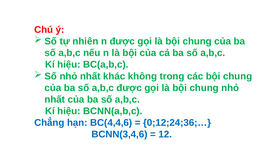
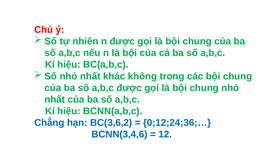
BC(4,4,6: BC(4,4,6 -> BC(3,6,2
